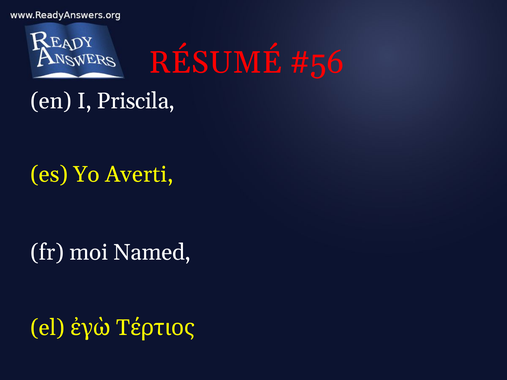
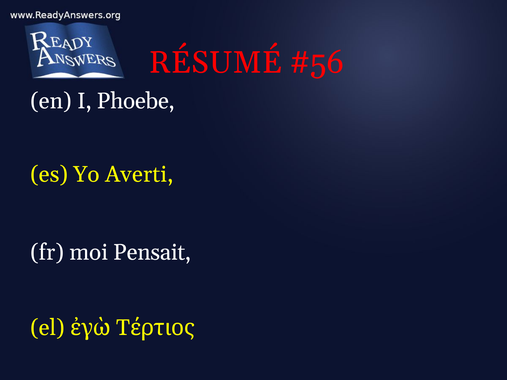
Priscila: Priscila -> Phoebe
Named: Named -> Pensait
